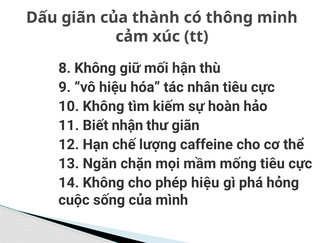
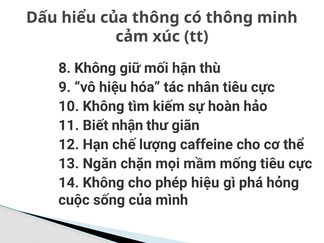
Dấu giãn: giãn -> hiểu
của thành: thành -> thông
